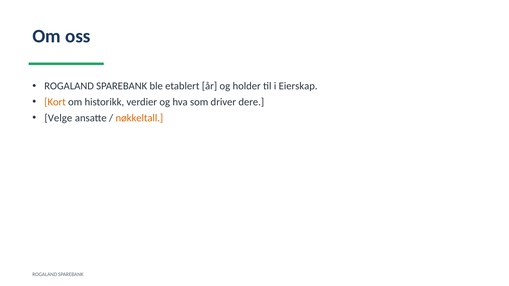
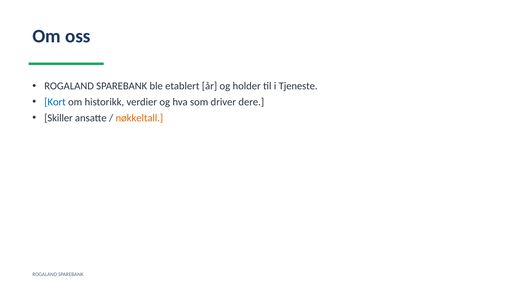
Eierskap: Eierskap -> Tjeneste
Kort colour: orange -> blue
Velge: Velge -> Skiller
